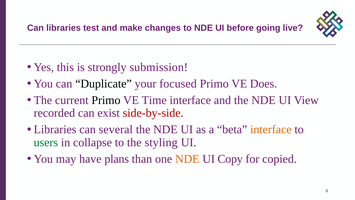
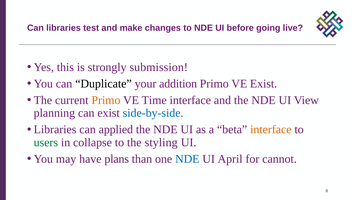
focused: focused -> addition
VE Does: Does -> Exist
Primo at (106, 100) colour: black -> orange
recorded: recorded -> planning
side-by-side colour: red -> blue
several: several -> applied
NDE at (187, 159) colour: orange -> blue
Copy: Copy -> April
copied: copied -> cannot
